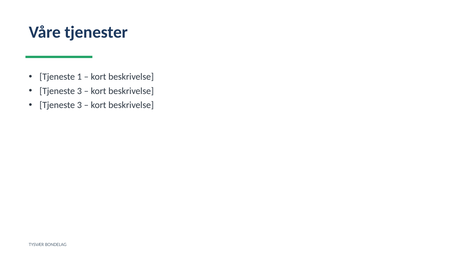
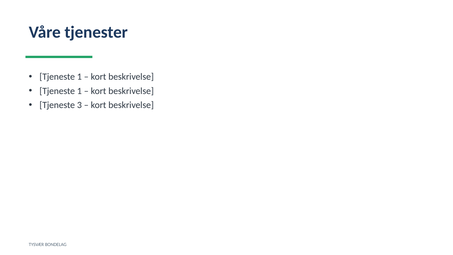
3 at (79, 91): 3 -> 1
